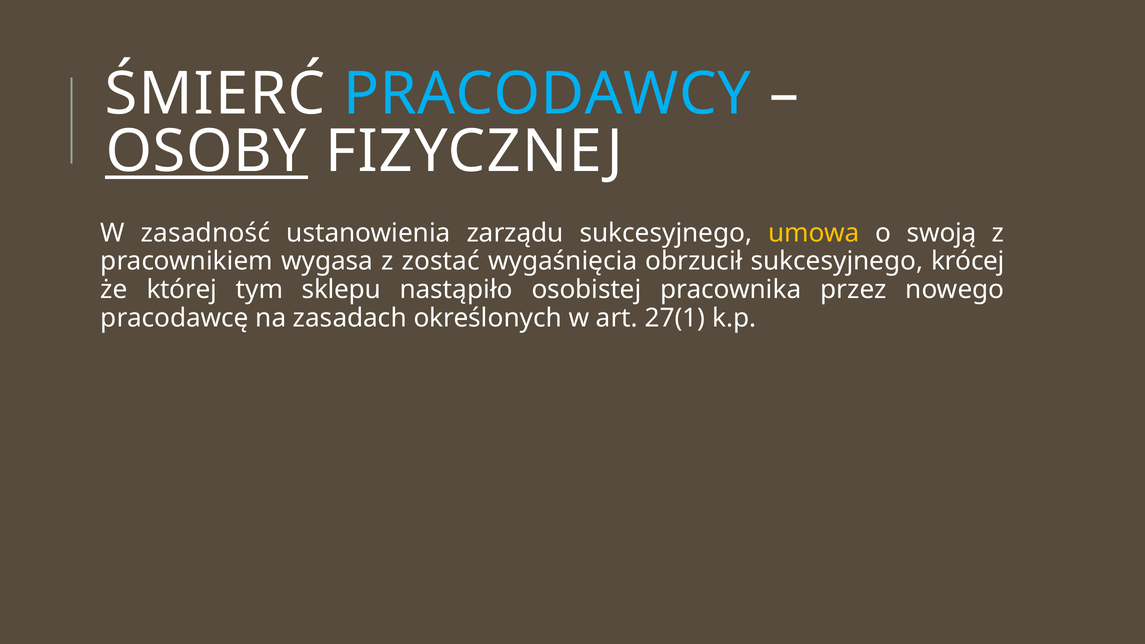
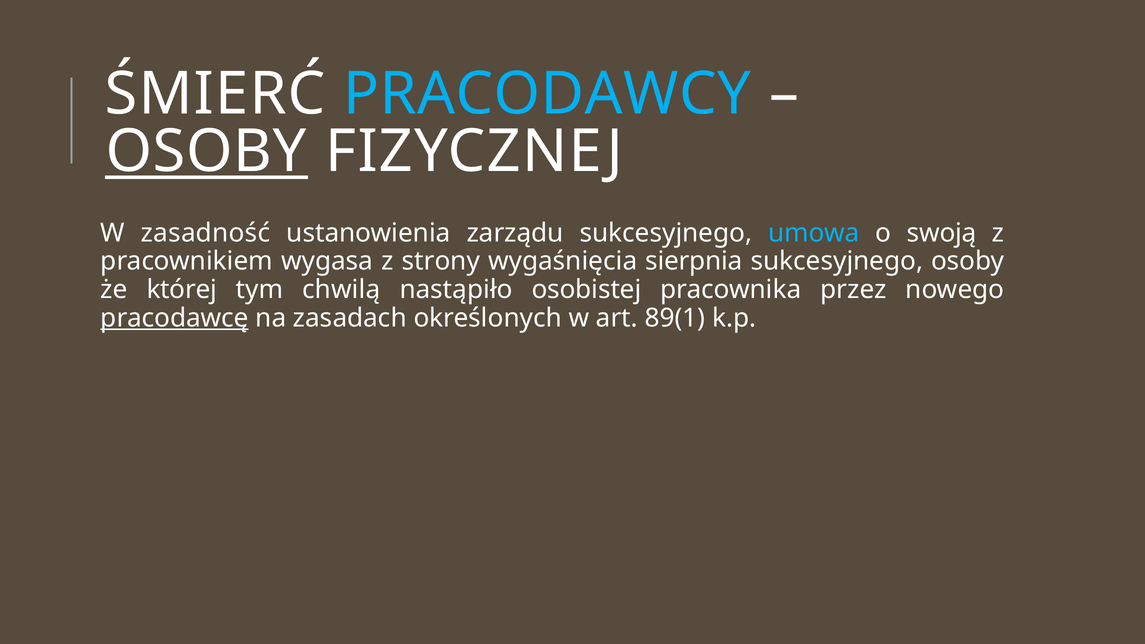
umowa colour: yellow -> light blue
zostać: zostać -> strony
obrzucił: obrzucił -> sierpnia
sukcesyjnego krócej: krócej -> osoby
sklepu: sklepu -> chwilą
pracodawcę underline: none -> present
27(1: 27(1 -> 89(1
